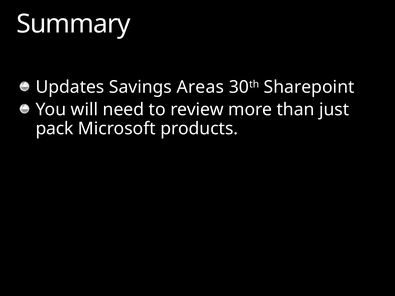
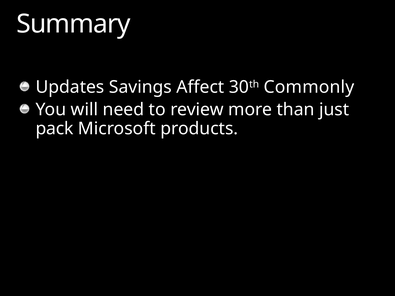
Areas: Areas -> Affect
Sharepoint: Sharepoint -> Commonly
